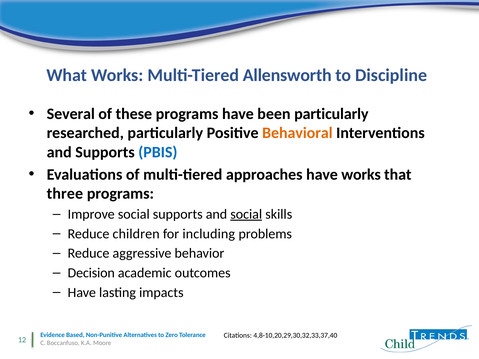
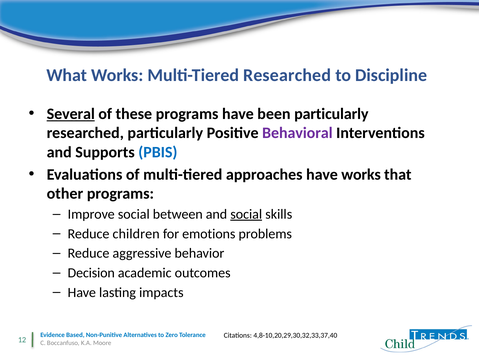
Multi-Tiered Allensworth: Allensworth -> Researched
Several underline: none -> present
Behavioral colour: orange -> purple
three: three -> other
social supports: supports -> between
including: including -> emotions
